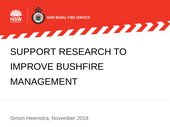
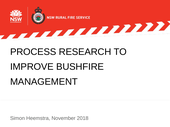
SUPPORT: SUPPORT -> PROCESS
